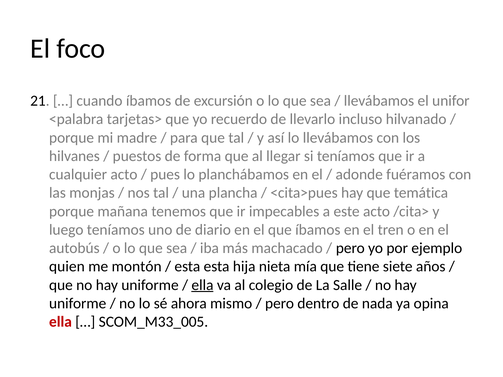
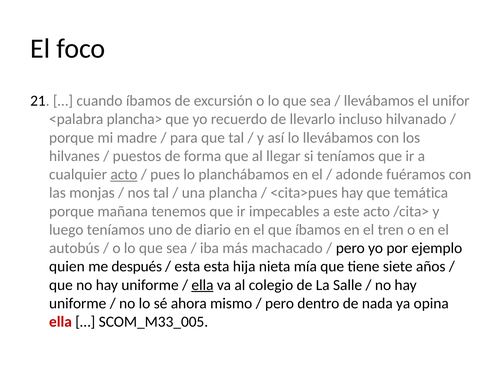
tarjetas>: tarjetas> -> plancha>
acto at (124, 175) underline: none -> present
montón: montón -> después
